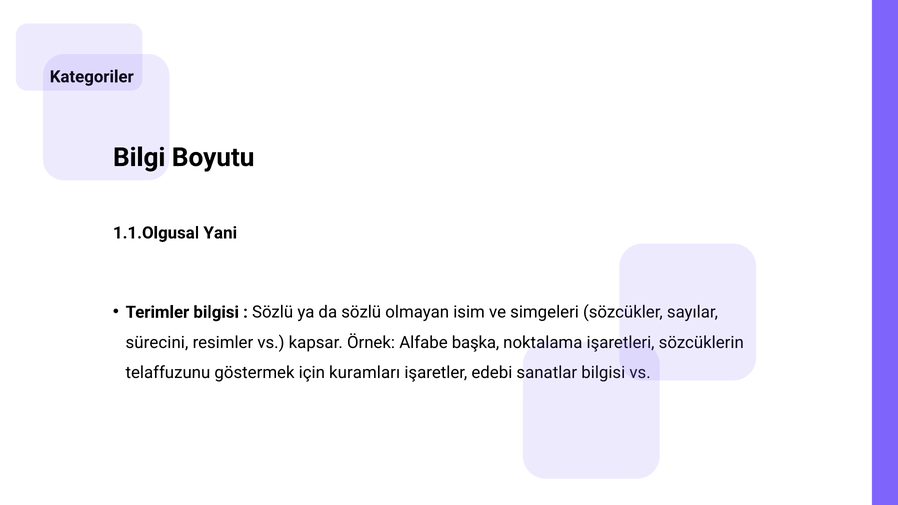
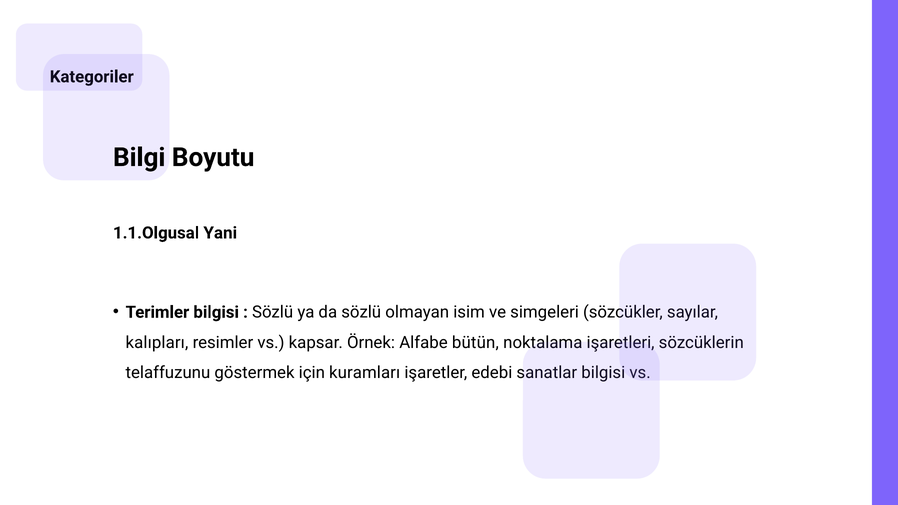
sürecini: sürecini -> kalıpları
başka: başka -> bütün
